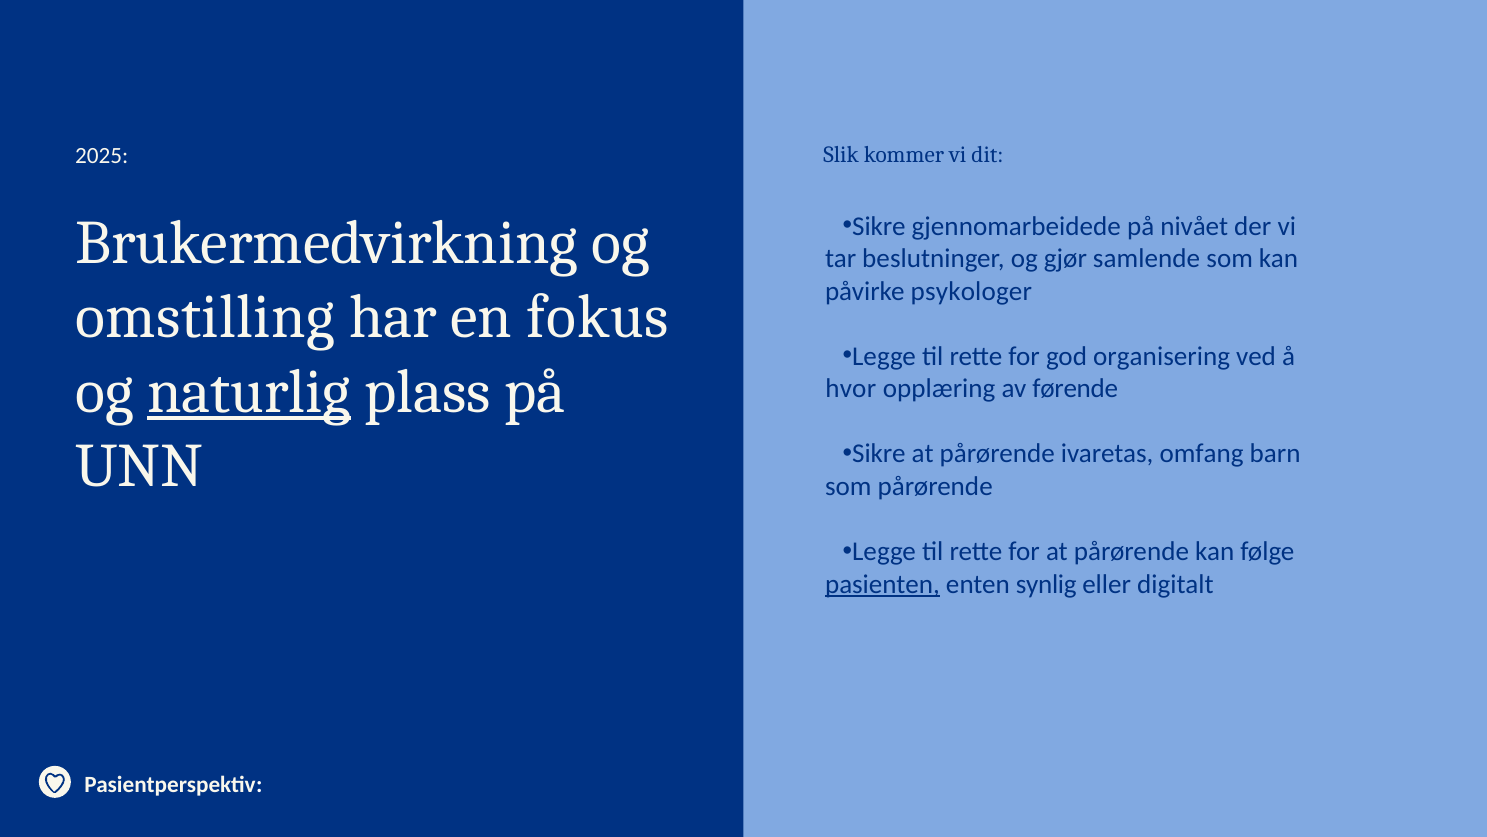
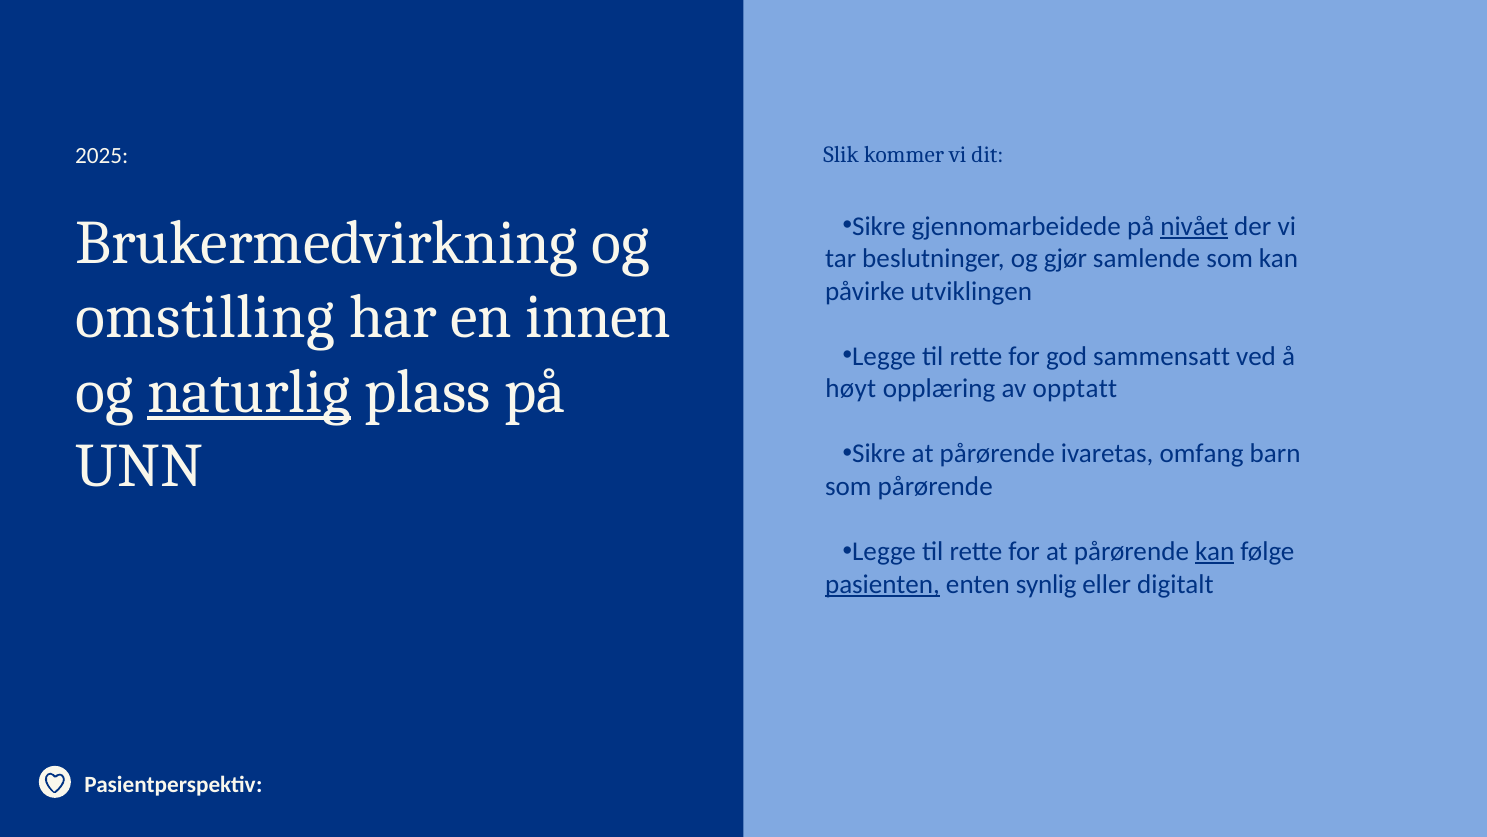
nivået underline: none -> present
psykologer: psykologer -> utviklingen
fokus: fokus -> innen
organisering: organisering -> sammensatt
hvor: hvor -> høyt
førende: førende -> opptatt
kan at (1215, 551) underline: none -> present
